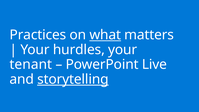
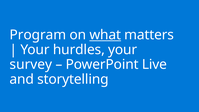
Practices: Practices -> Program
tenant: tenant -> survey
storytelling underline: present -> none
